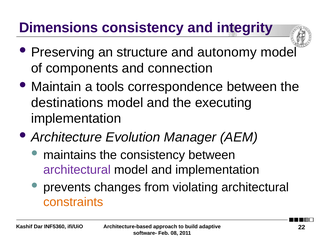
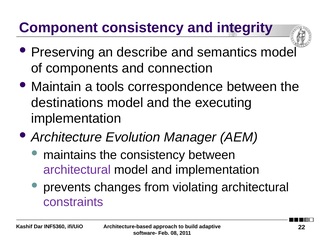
Dimensions: Dimensions -> Component
structure: structure -> describe
autonomy: autonomy -> semantics
constraints colour: orange -> purple
